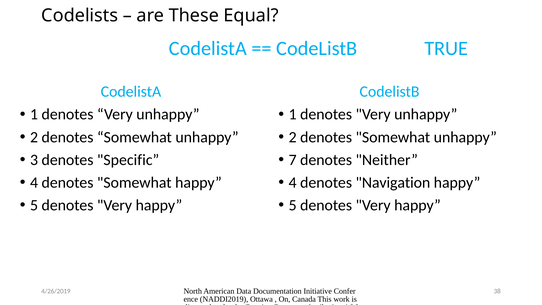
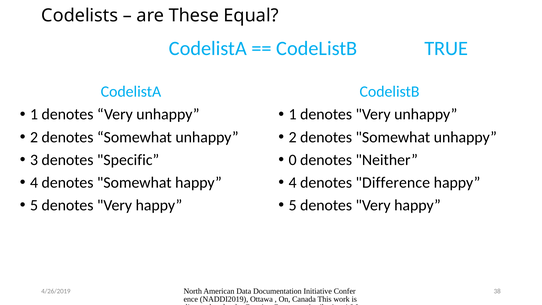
7: 7 -> 0
Navigation: Navigation -> Difference
